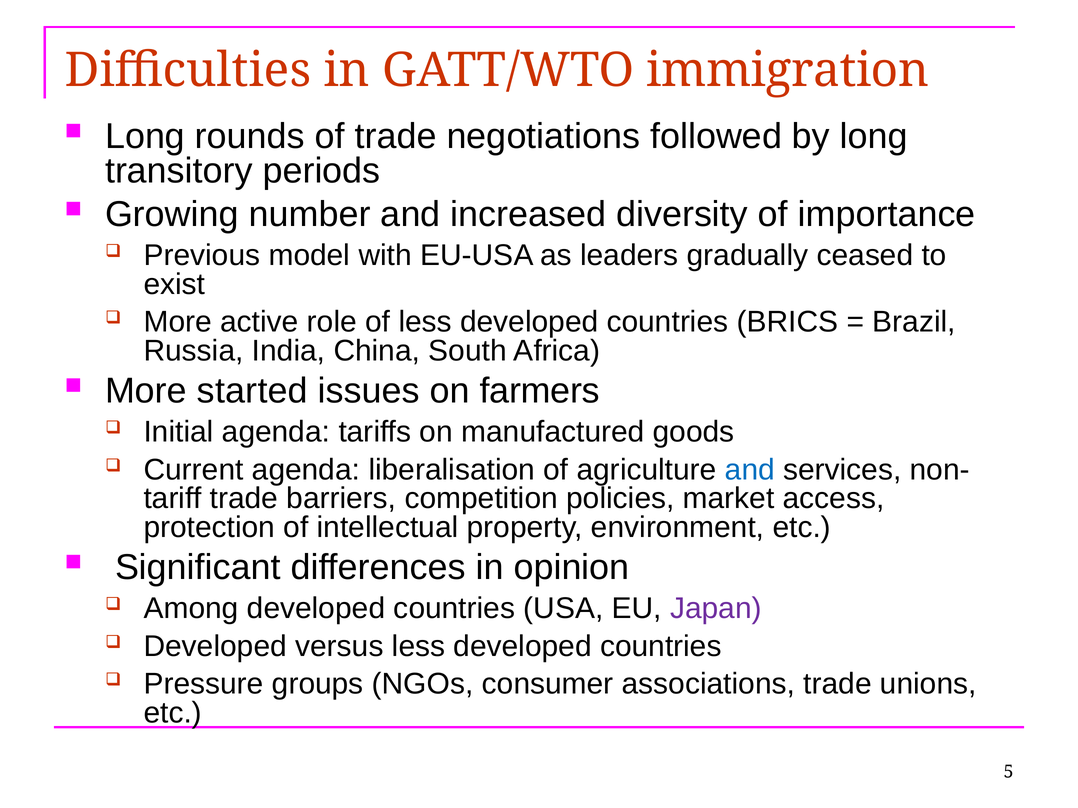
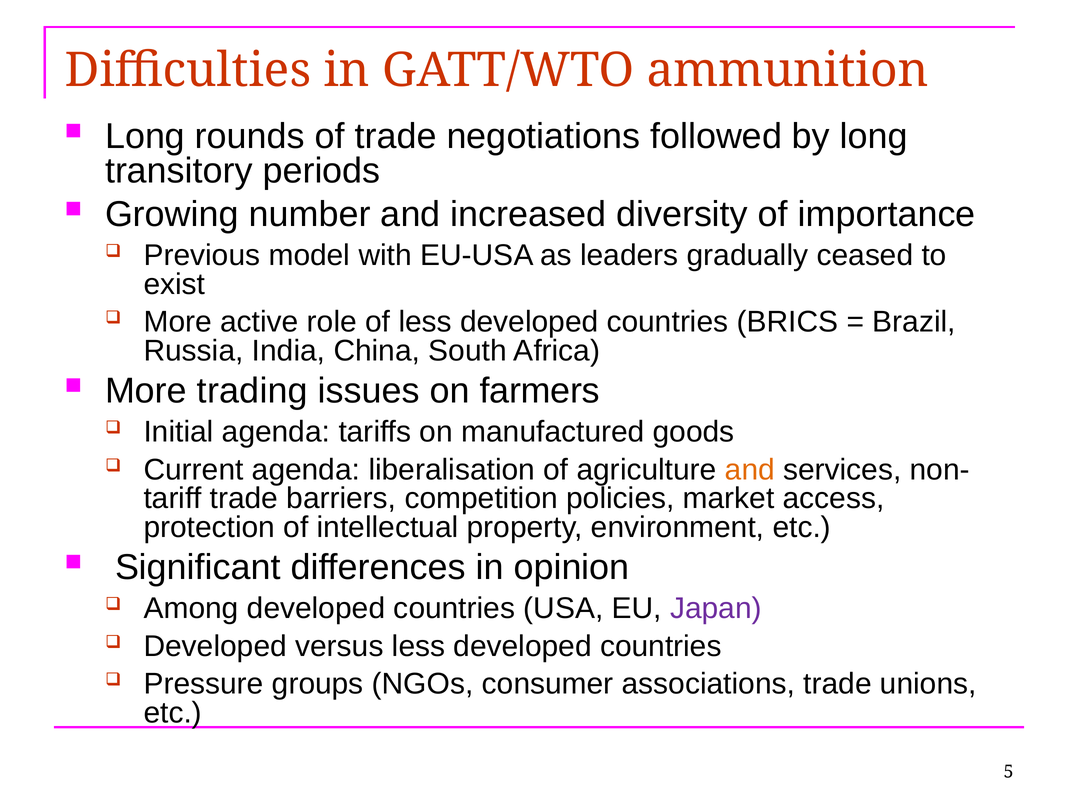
immigration: immigration -> ammunition
started: started -> trading
and at (750, 470) colour: blue -> orange
